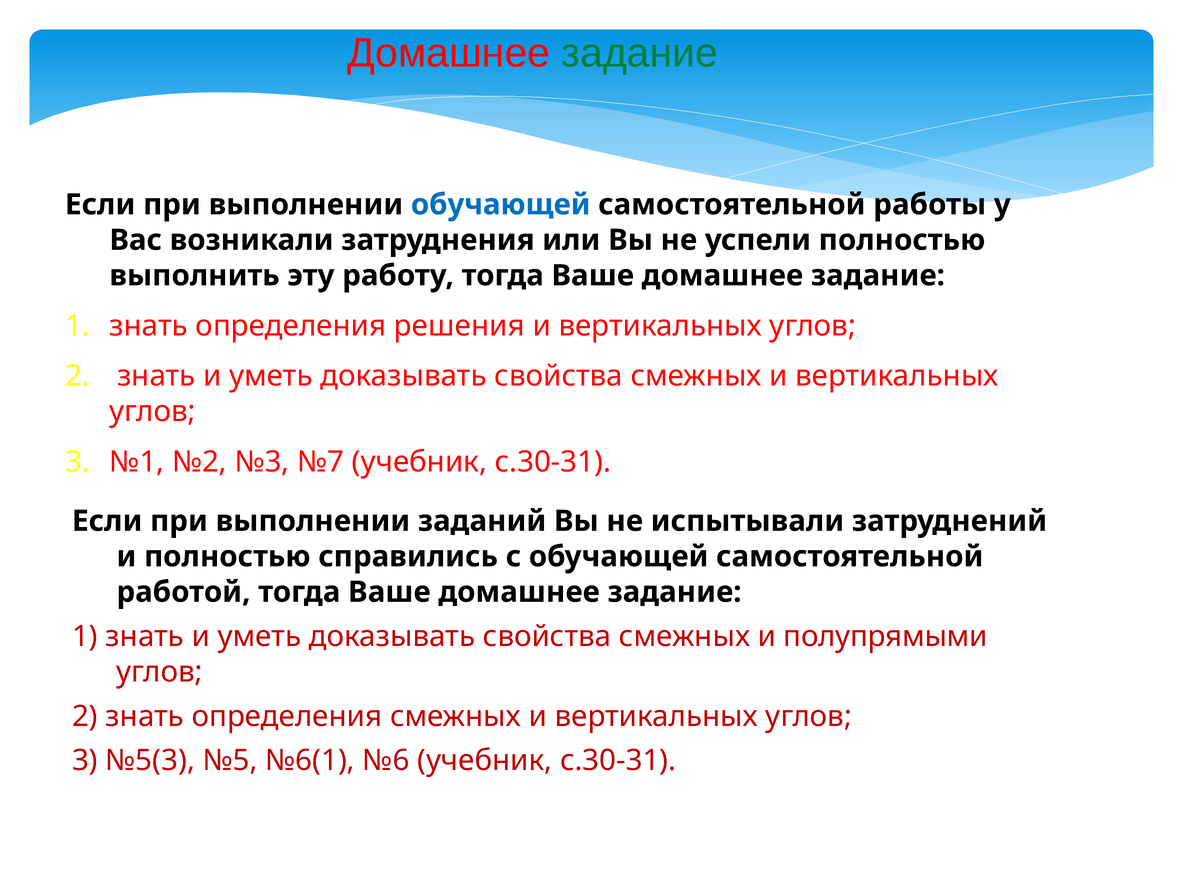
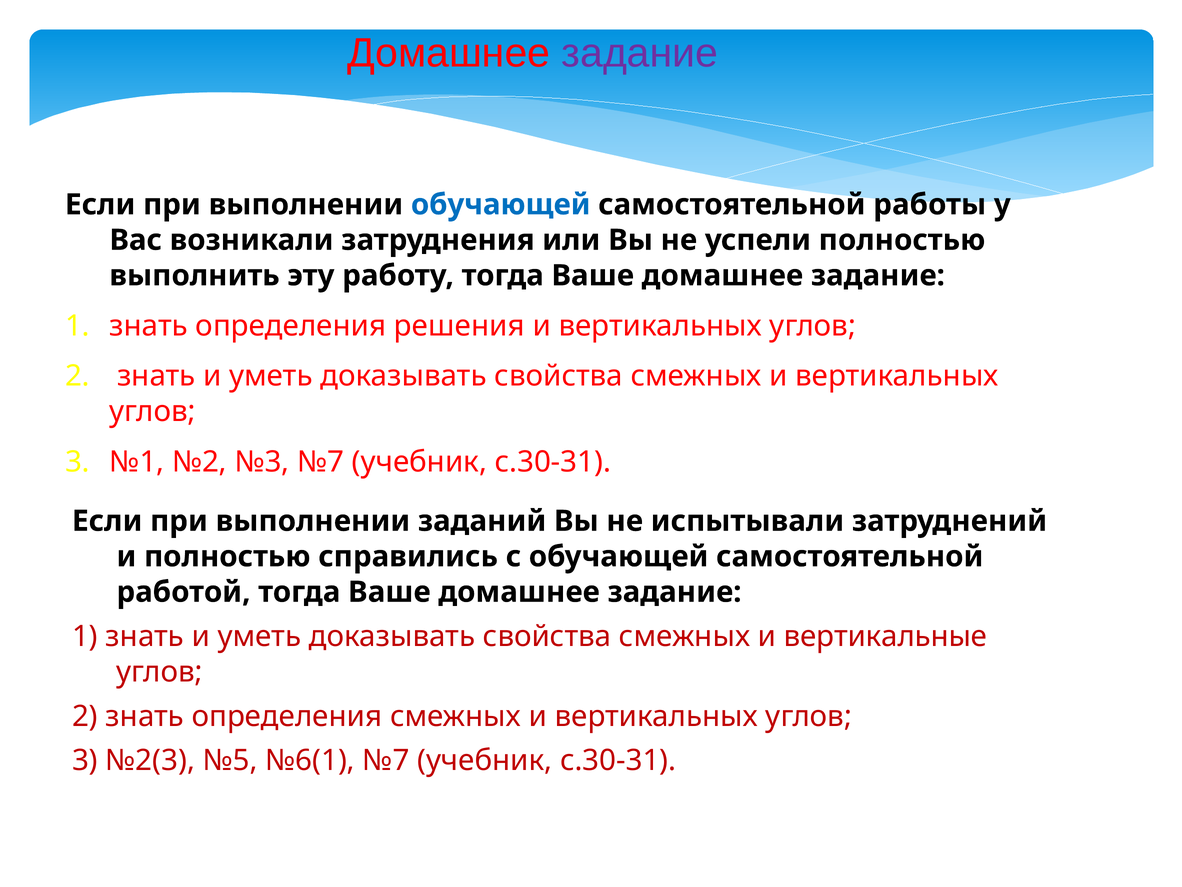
задание at (640, 53) colour: green -> purple
полупрямыми: полупрямыми -> вертикальные
№5(3: №5(3 -> №2(3
№6(1 №6: №6 -> №7
